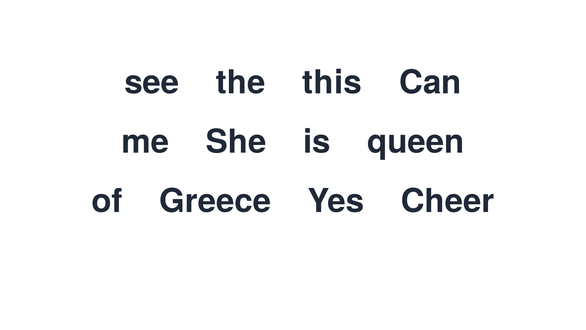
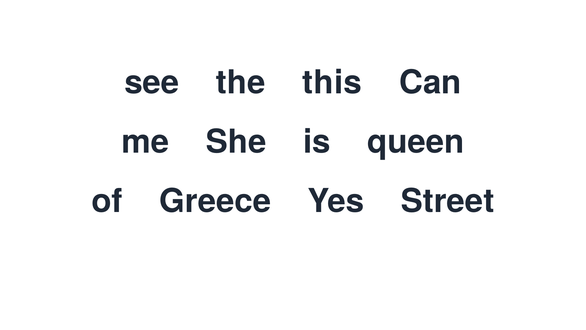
Cheer: Cheer -> Street
